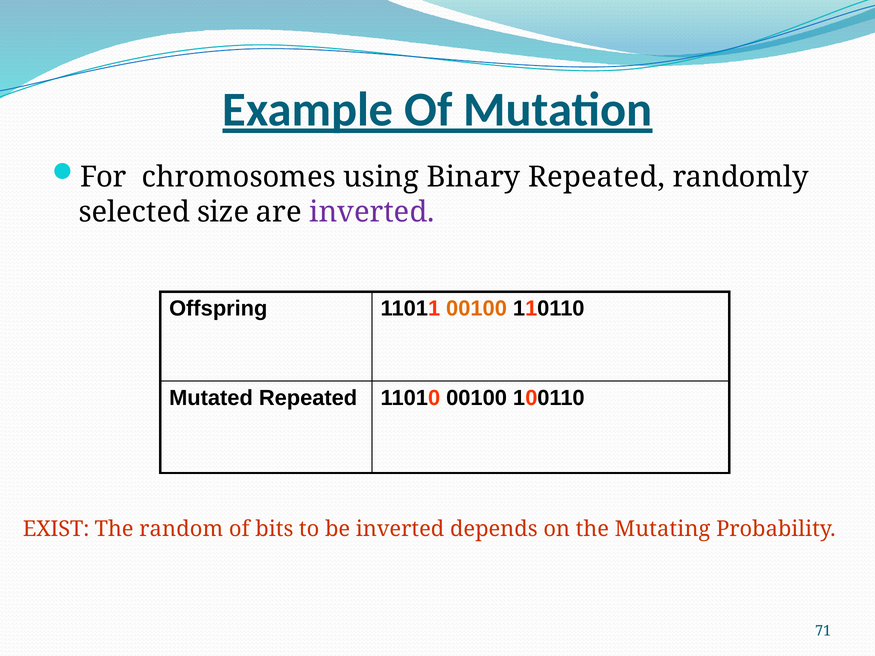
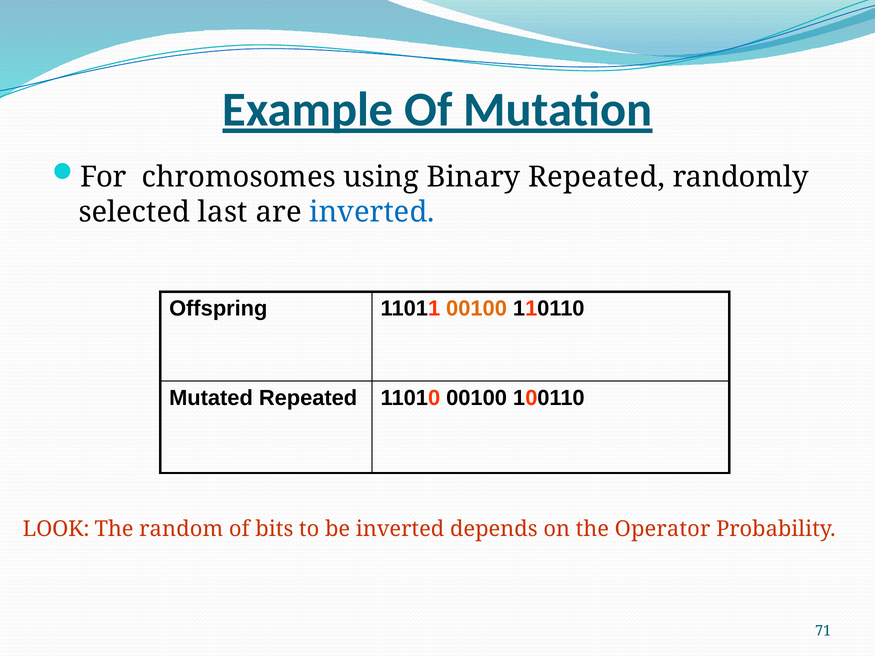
size: size -> last
inverted at (372, 212) colour: purple -> blue
EXIST: EXIST -> LOOK
Mutating: Mutating -> Operator
